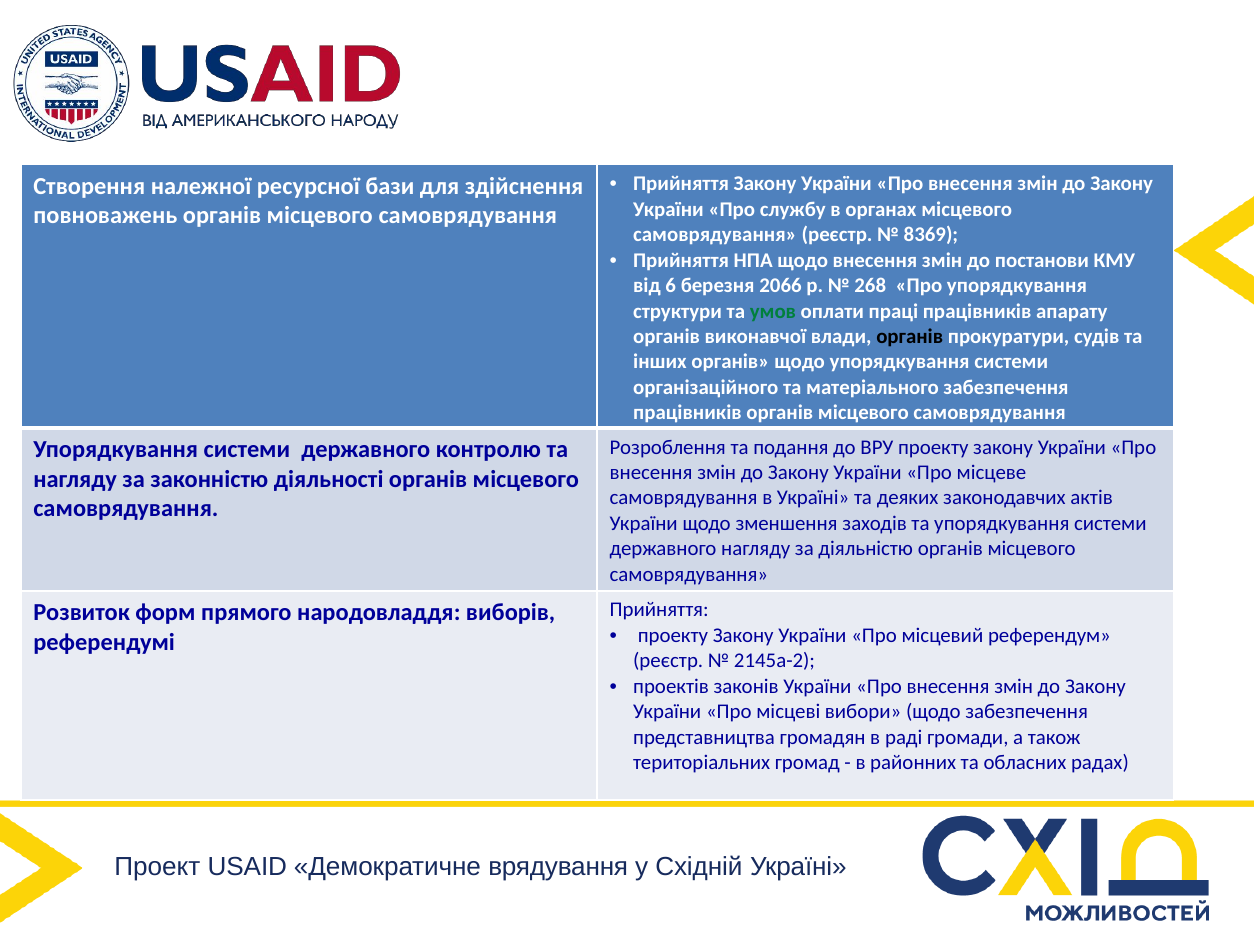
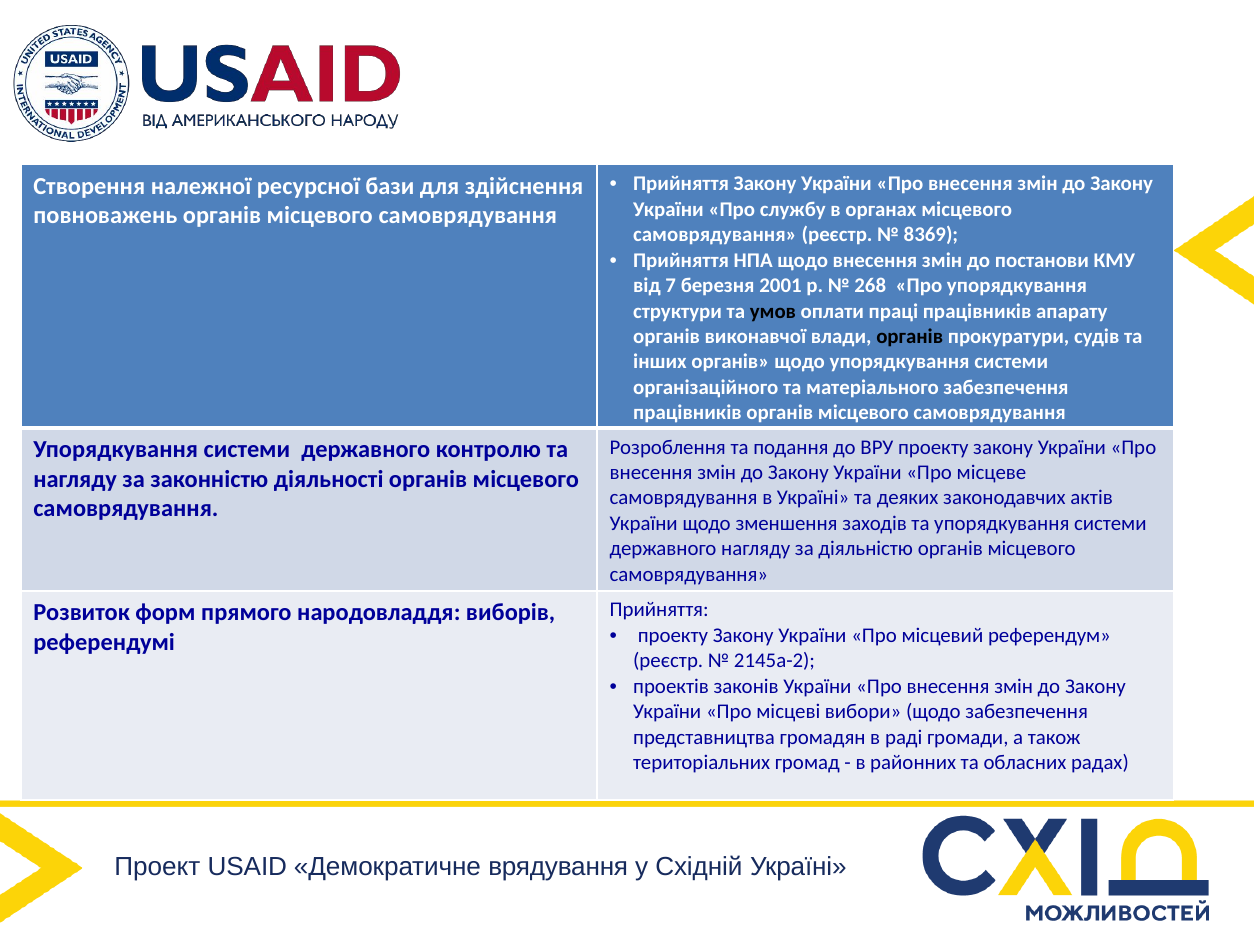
6: 6 -> 7
2066: 2066 -> 2001
умов colour: green -> black
